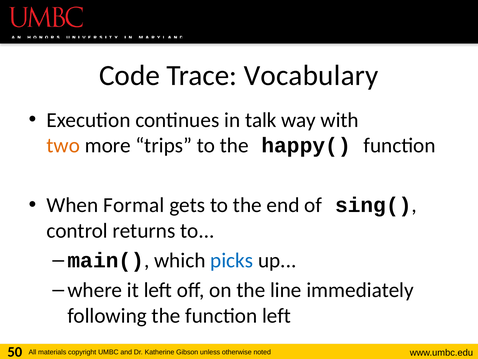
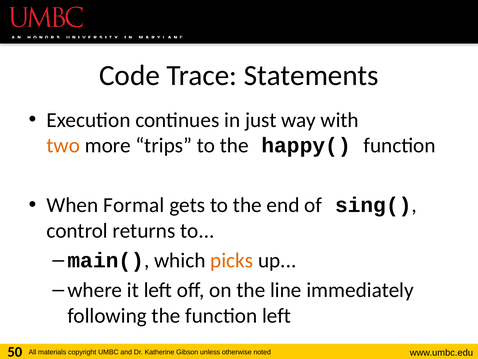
Vocabulary: Vocabulary -> Statements
talk: talk -> just
picks colour: blue -> orange
